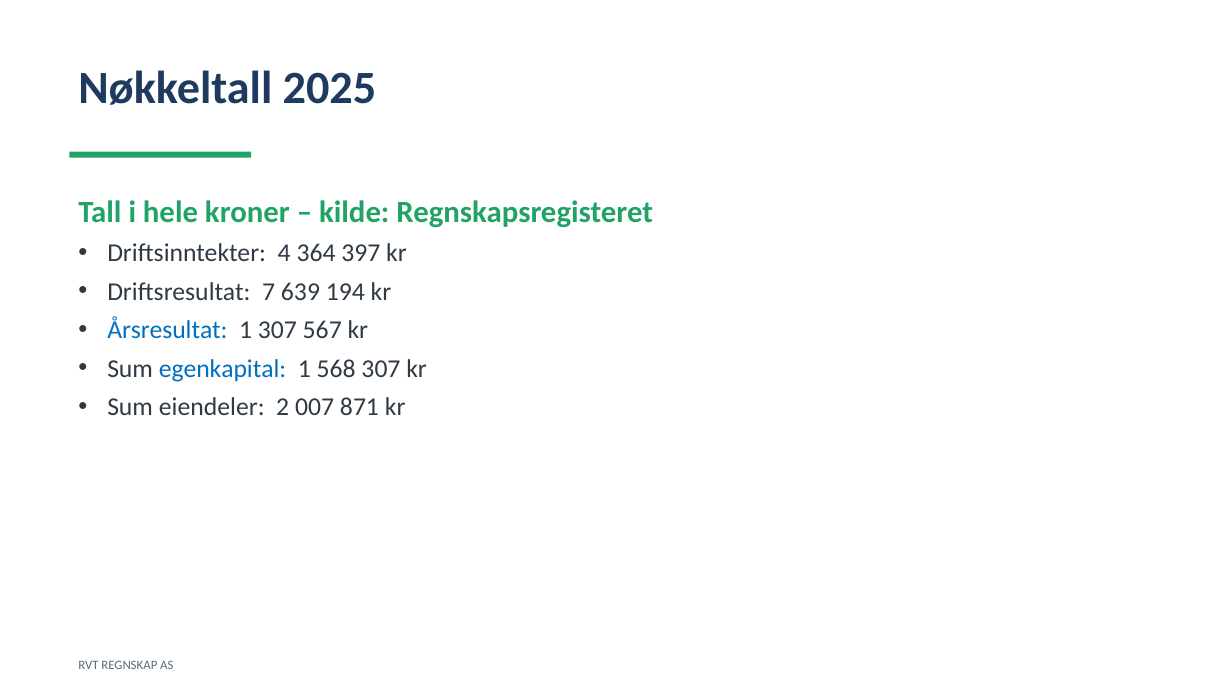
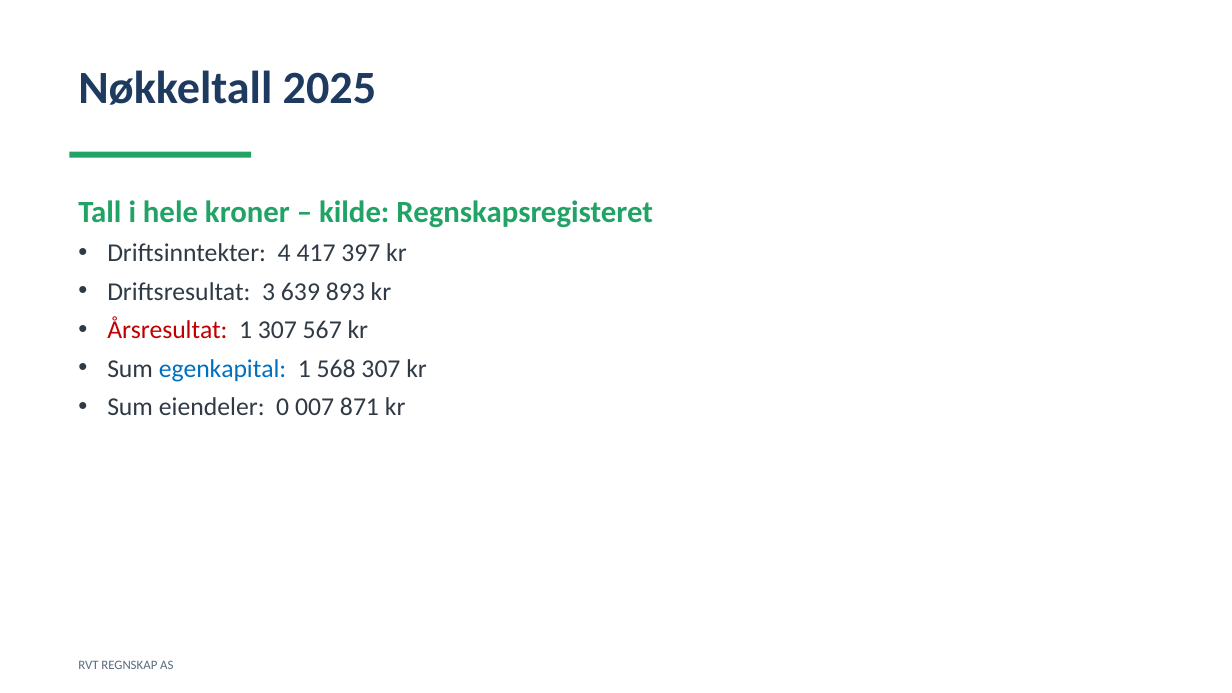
364: 364 -> 417
7: 7 -> 3
194: 194 -> 893
Årsresultat colour: blue -> red
2: 2 -> 0
